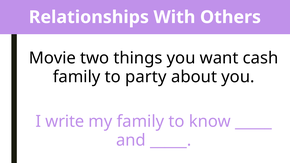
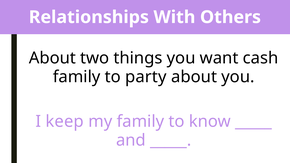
Movie at (52, 58): Movie -> About
write: write -> keep
